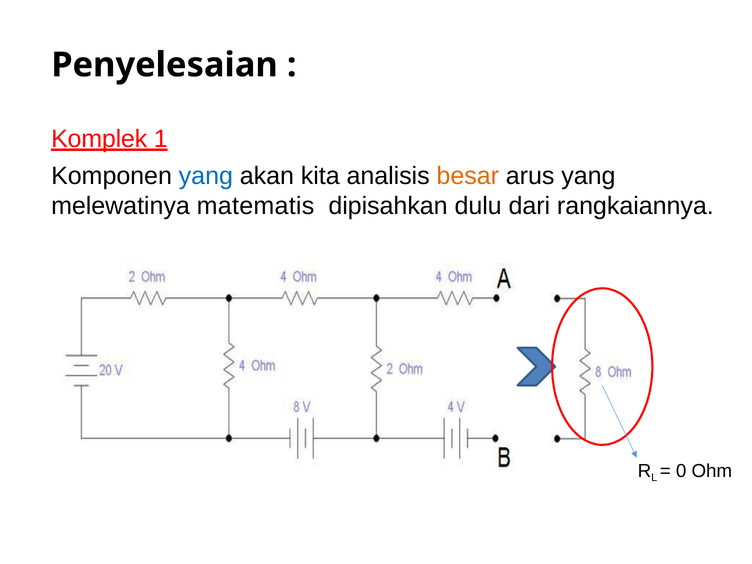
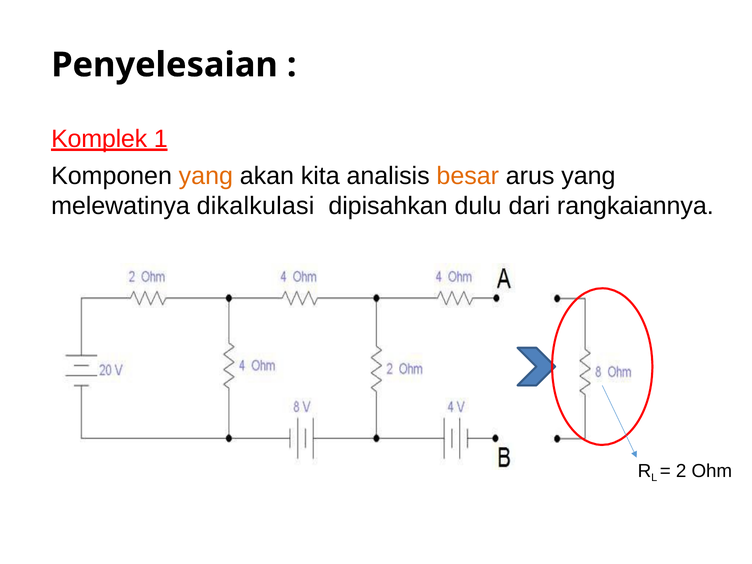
yang at (206, 176) colour: blue -> orange
matematis: matematis -> dikalkulasi
0: 0 -> 2
